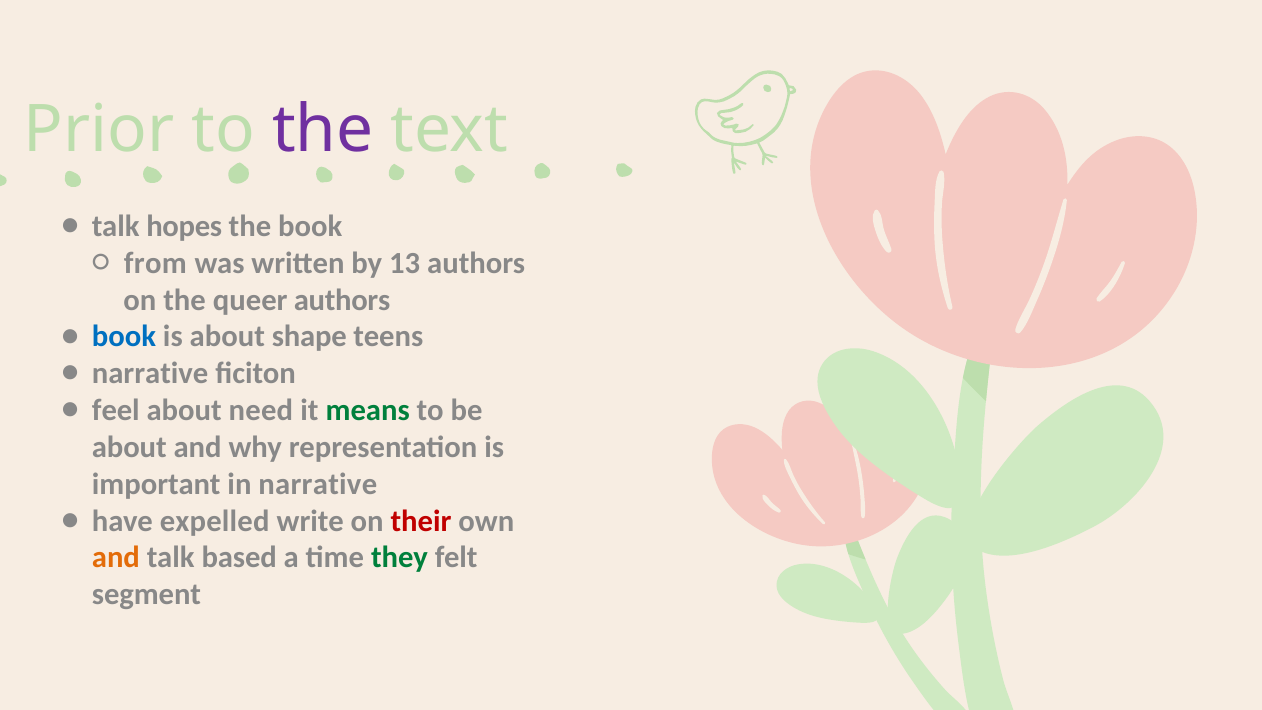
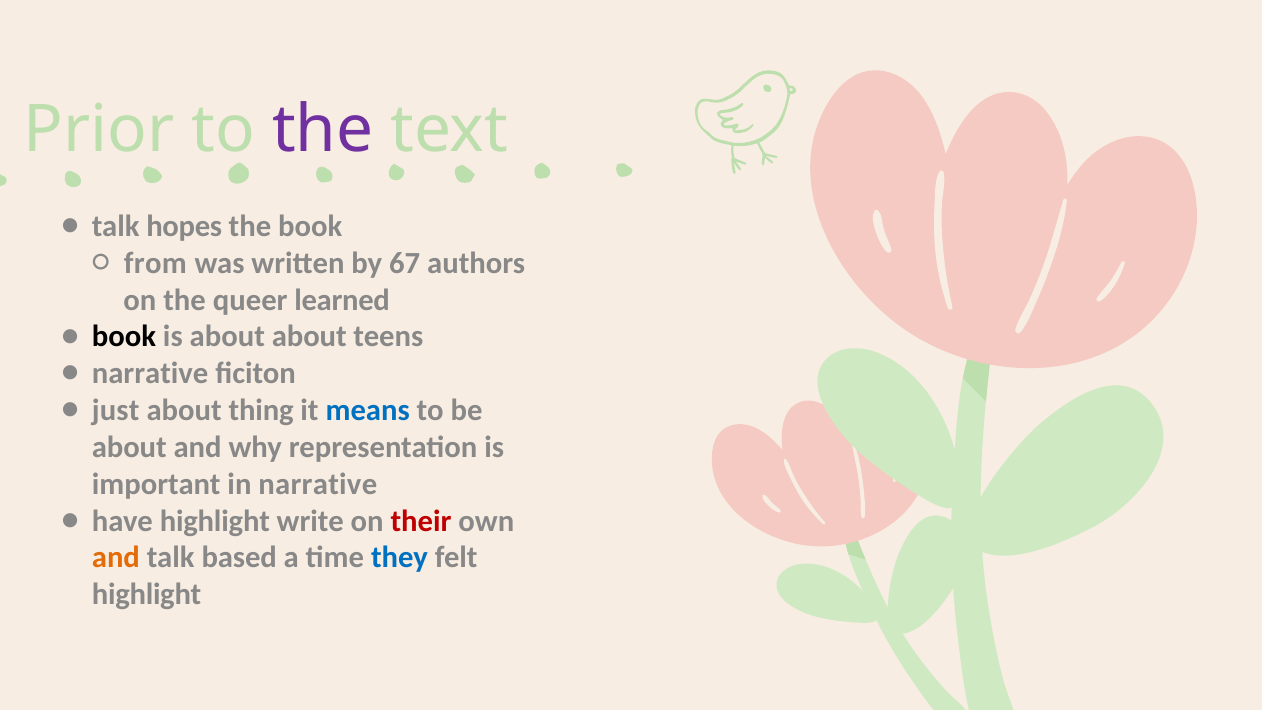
13: 13 -> 67
queer authors: authors -> learned
book at (124, 337) colour: blue -> black
about shape: shape -> about
feel: feel -> just
need: need -> thing
means colour: green -> blue
have expelled: expelled -> highlight
they colour: green -> blue
segment at (147, 595): segment -> highlight
